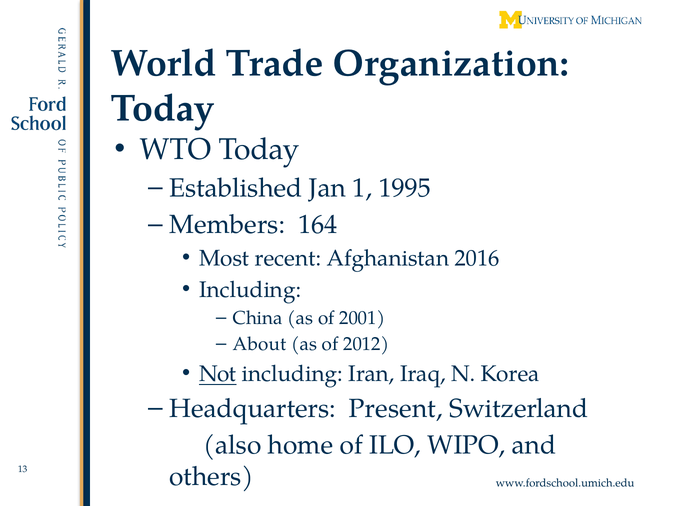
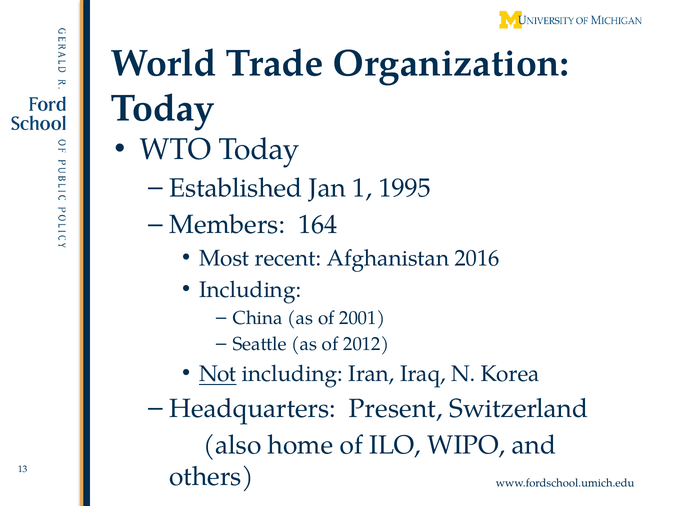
About: About -> Seattle
